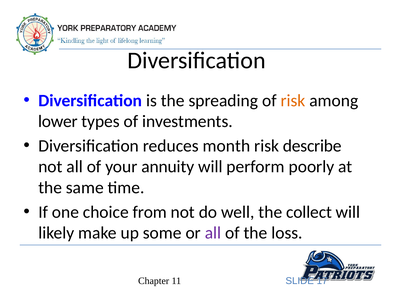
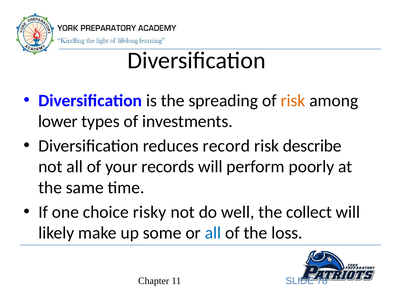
month: month -> record
annuity: annuity -> records
from: from -> risky
all at (213, 234) colour: purple -> blue
17: 17 -> 78
